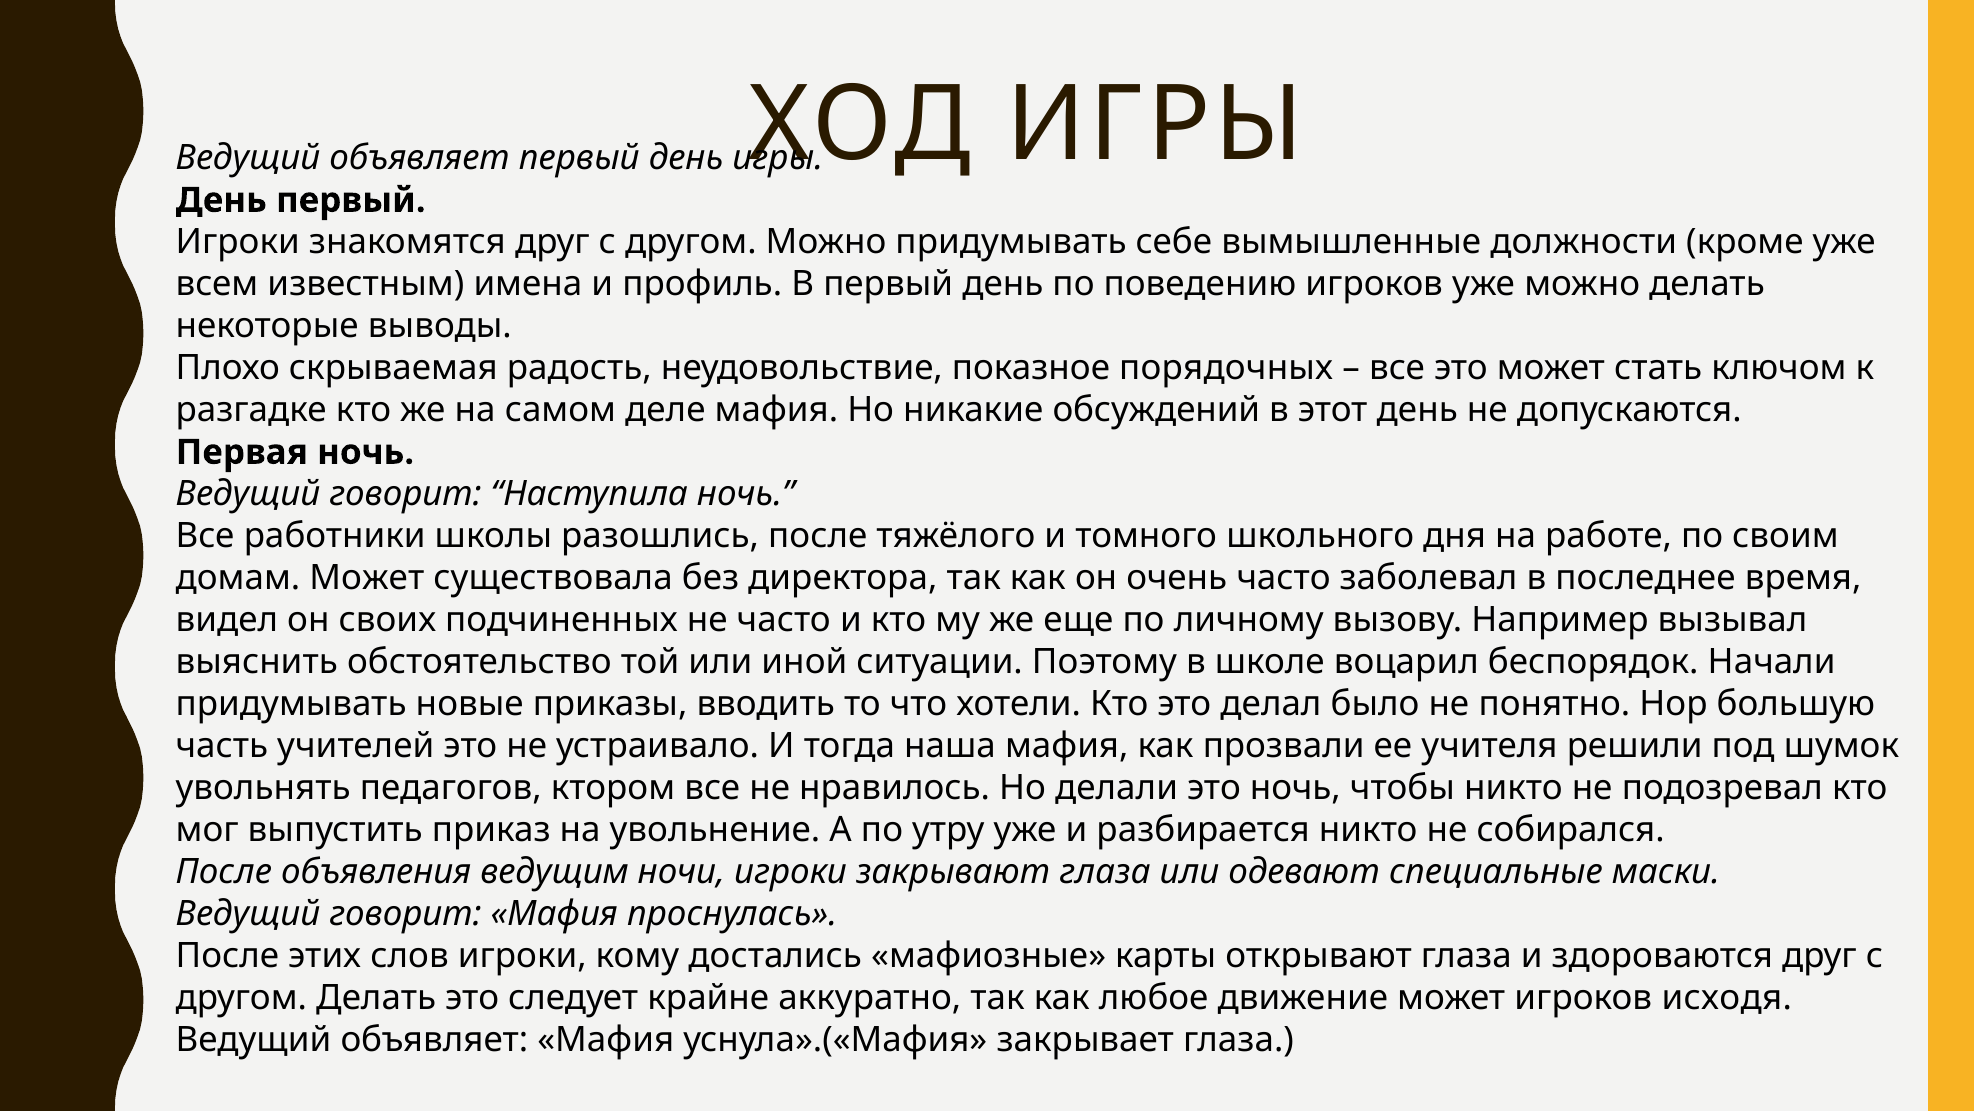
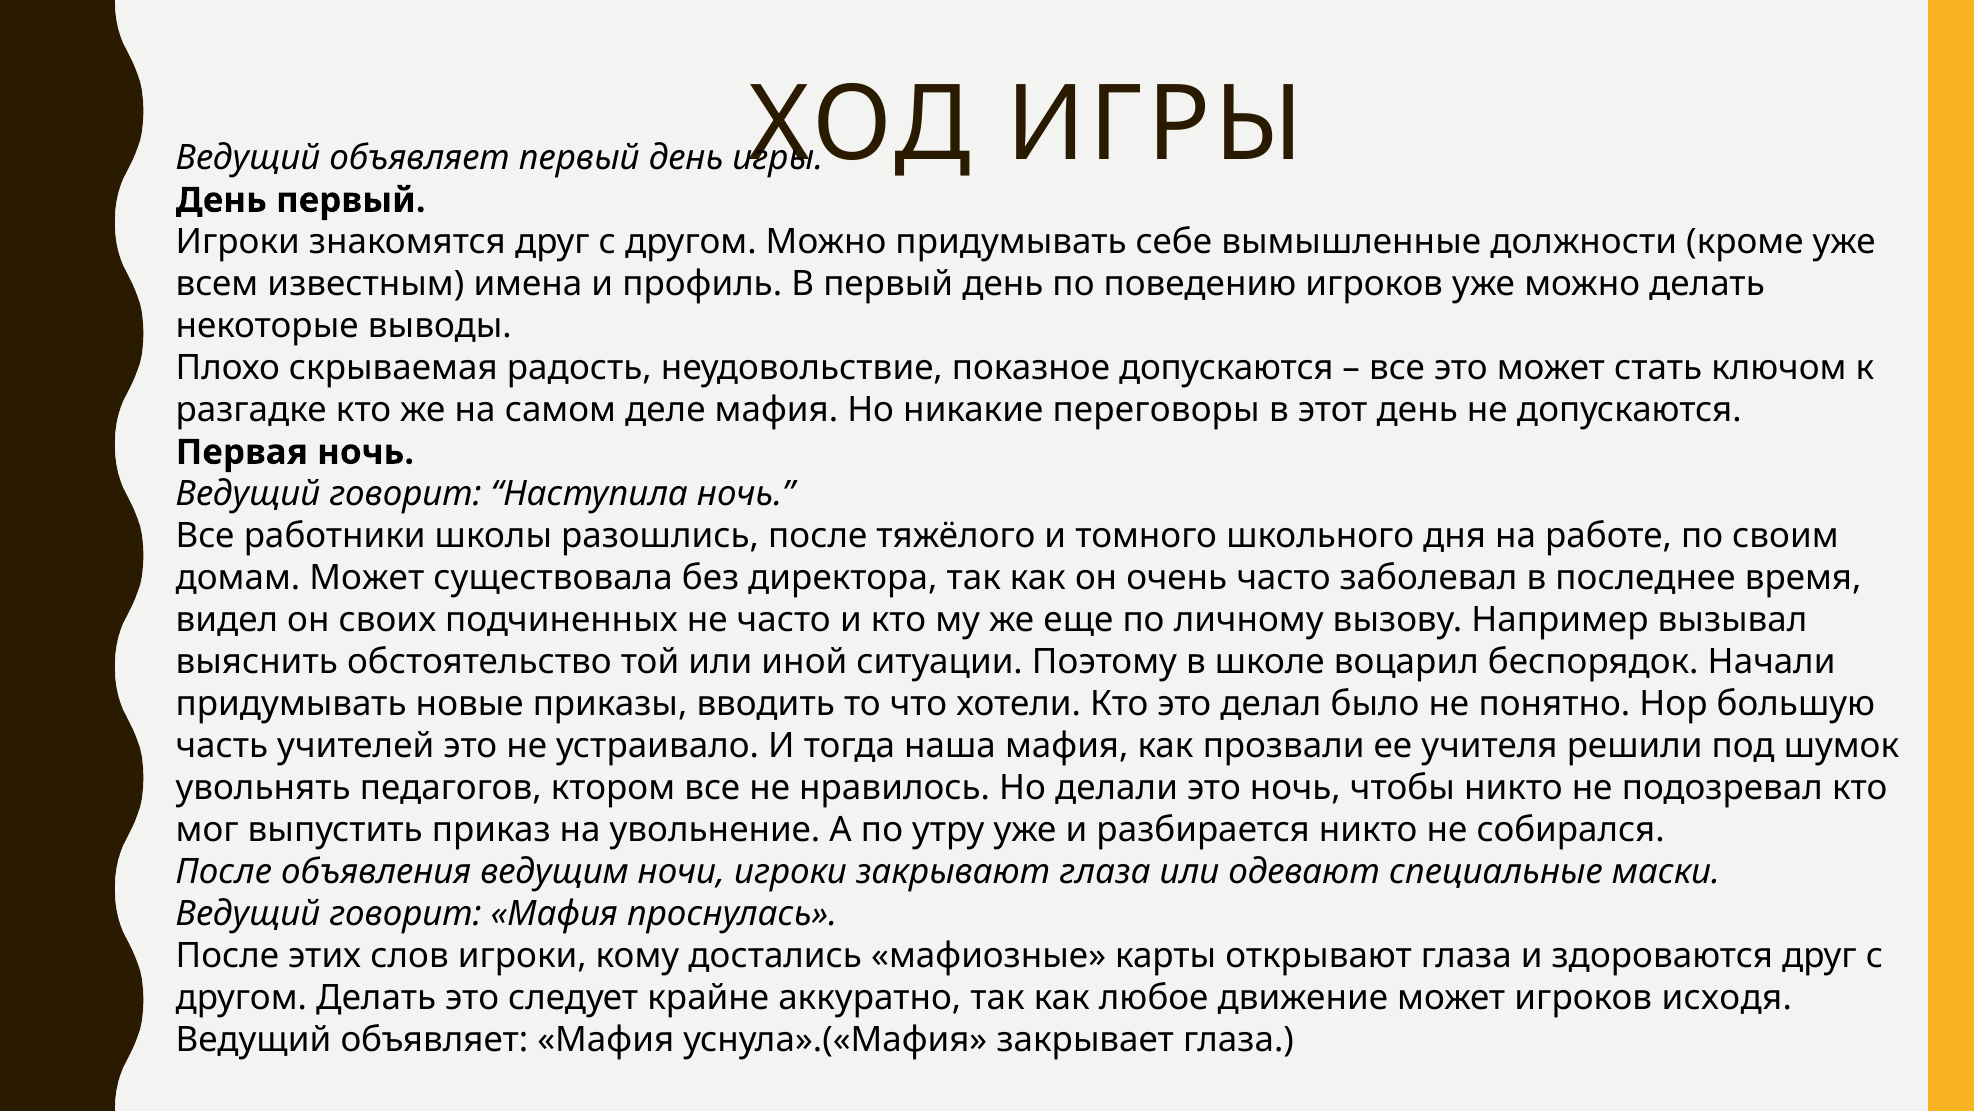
показное порядочных: порядочных -> допускаются
обсуждений: обсуждений -> переговоры
